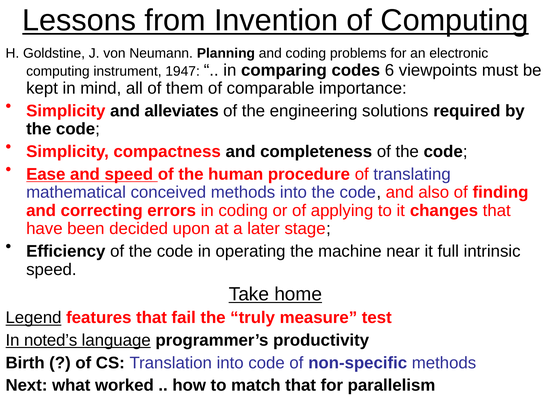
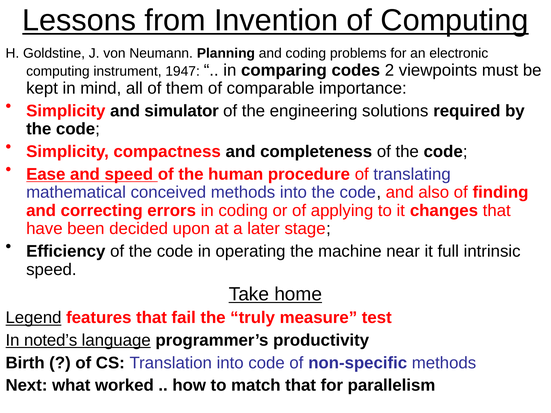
6: 6 -> 2
alleviates: alleviates -> simulator
